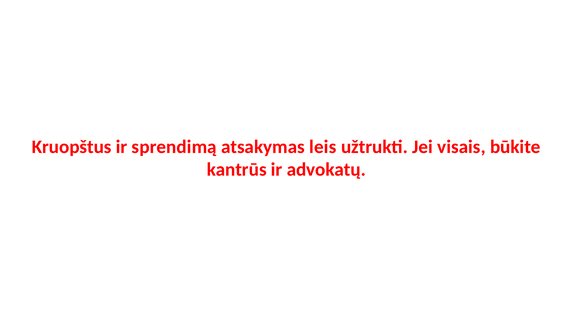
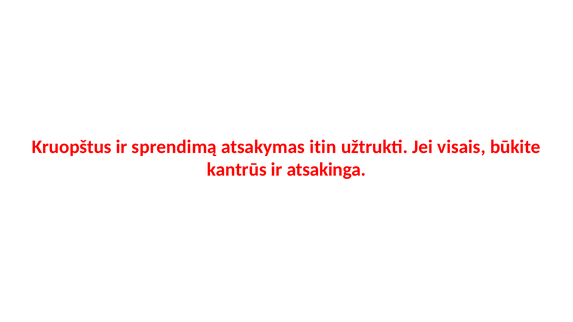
leis: leis -> itin
advokatų: advokatų -> atsakinga
